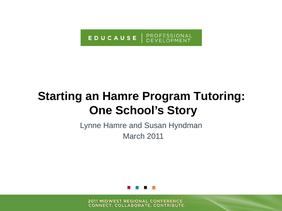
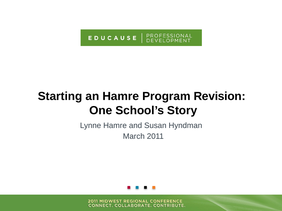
Tutoring: Tutoring -> Revision
